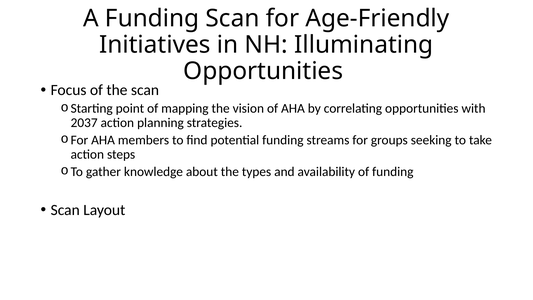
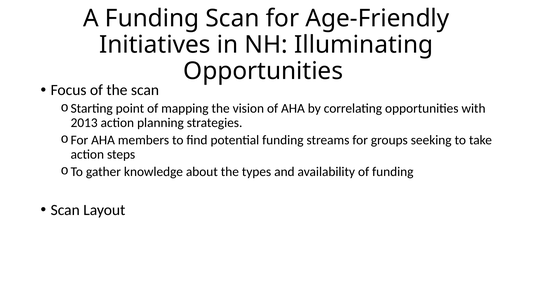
2037: 2037 -> 2013
